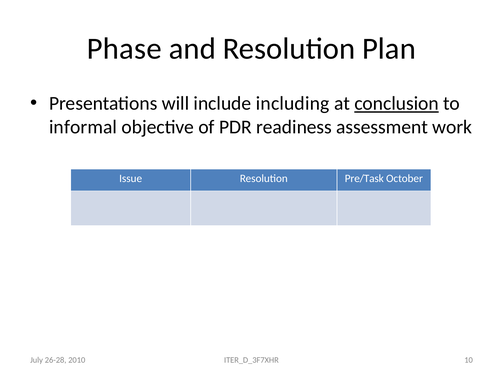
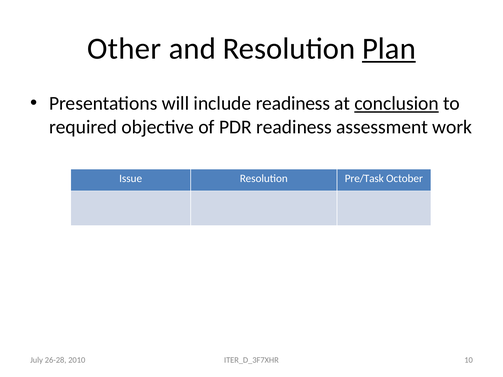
Phase: Phase -> Other
Plan underline: none -> present
include including: including -> readiness
informal: informal -> required
